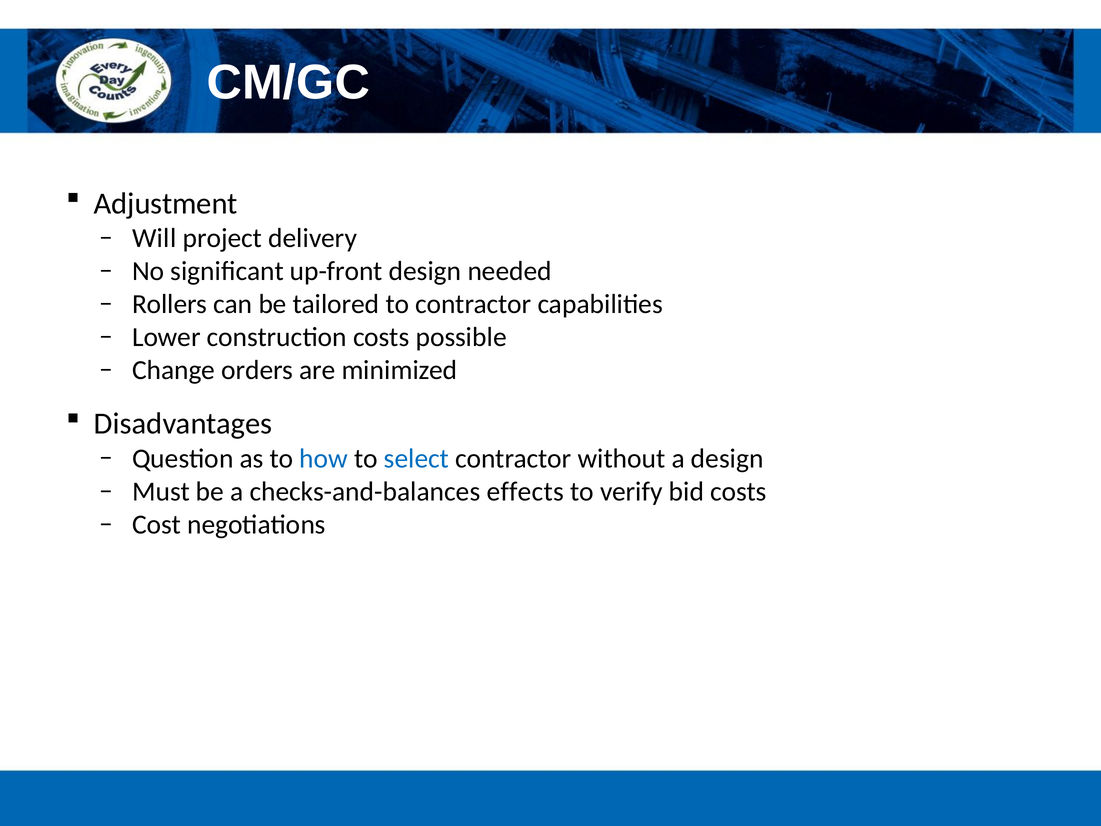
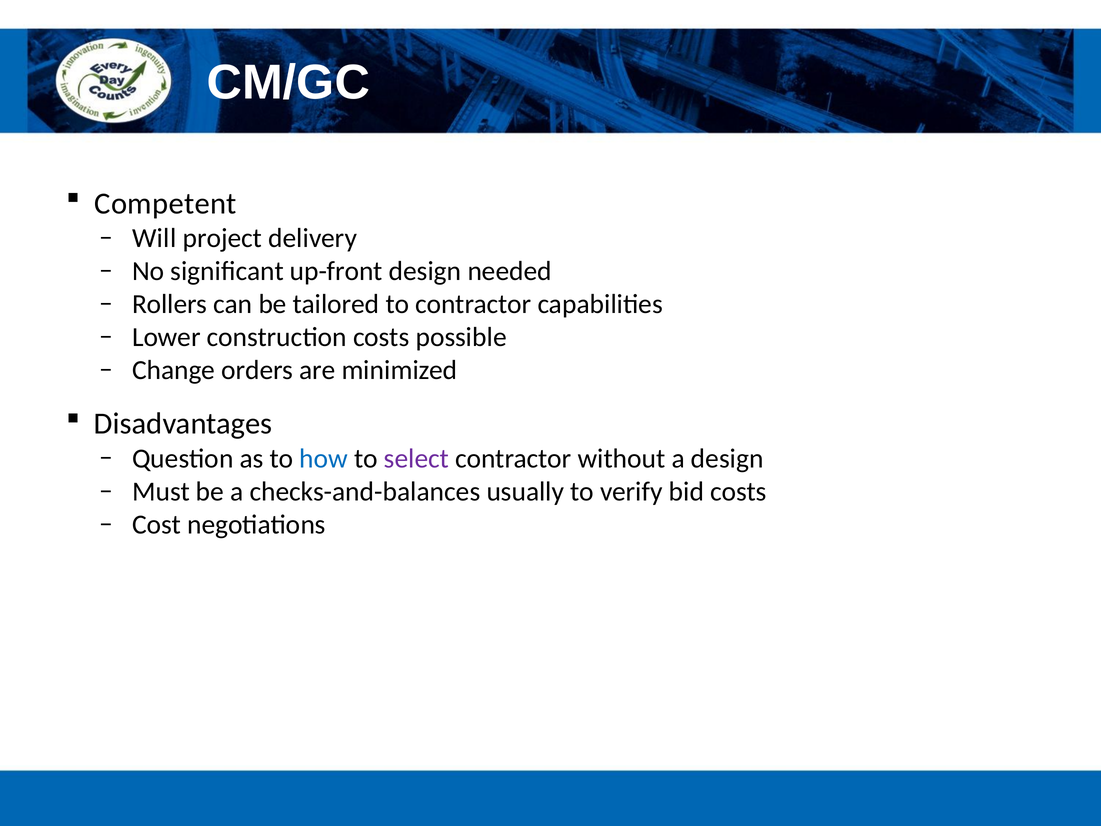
Adjustment: Adjustment -> Competent
select colour: blue -> purple
effects: effects -> usually
